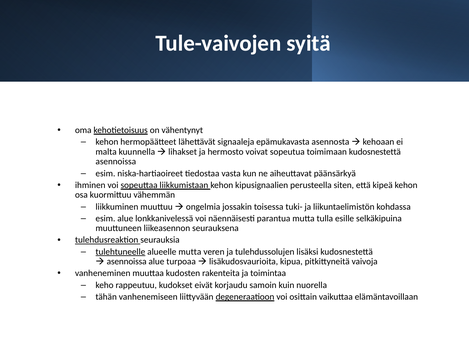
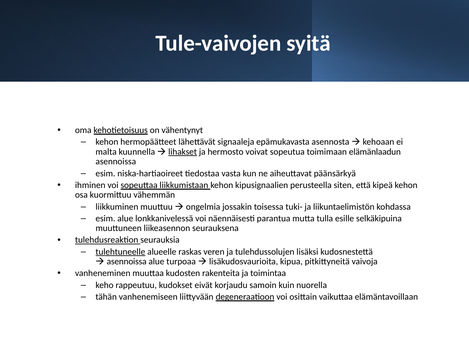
lihakset underline: none -> present
toimimaan kudosnestettä: kudosnestettä -> elämänlaadun
alueelle mutta: mutta -> raskas
